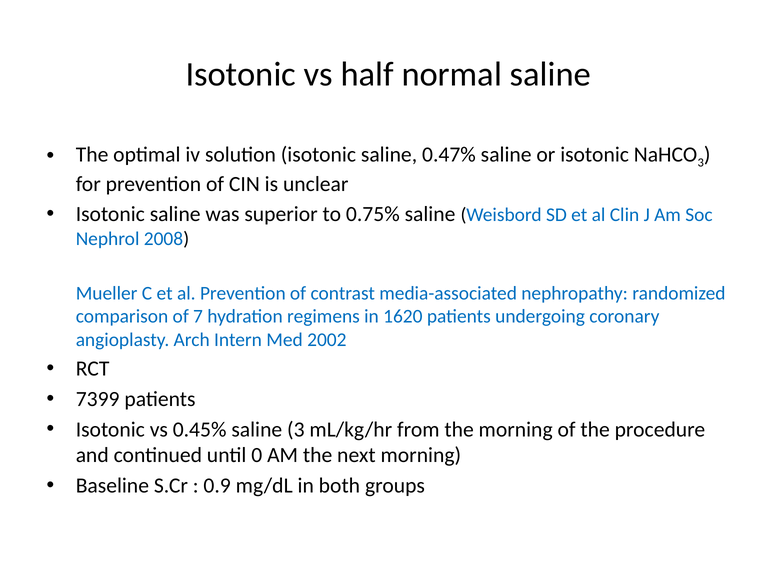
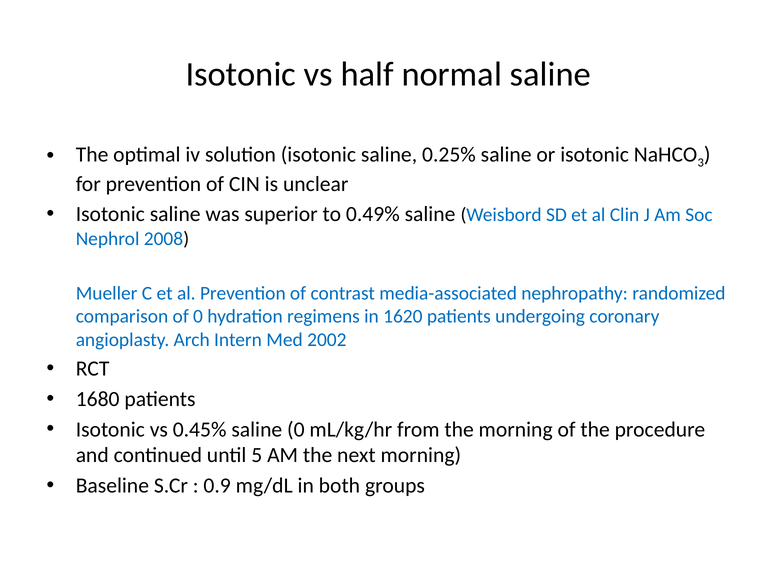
0.47%: 0.47% -> 0.25%
0.75%: 0.75% -> 0.49%
of 7: 7 -> 0
7399: 7399 -> 1680
saline 3: 3 -> 0
0: 0 -> 5
